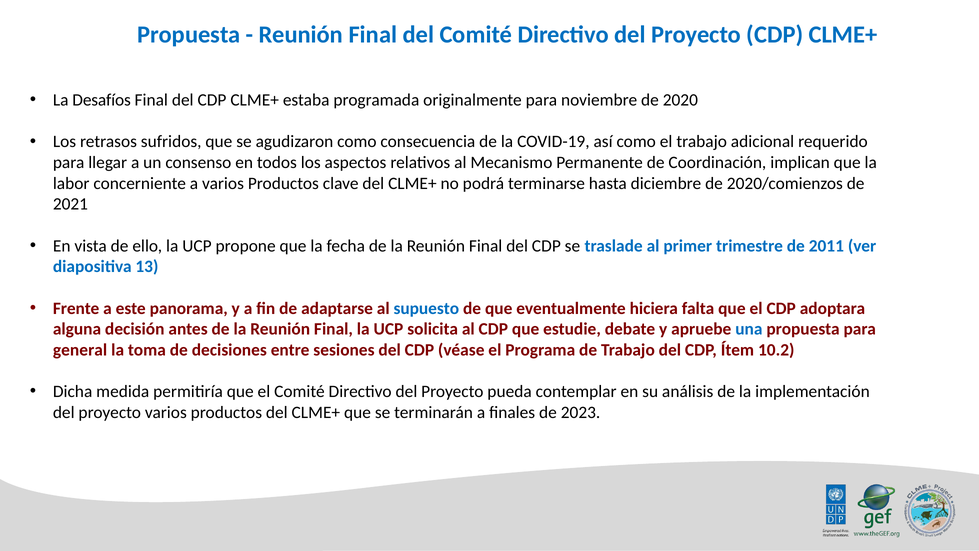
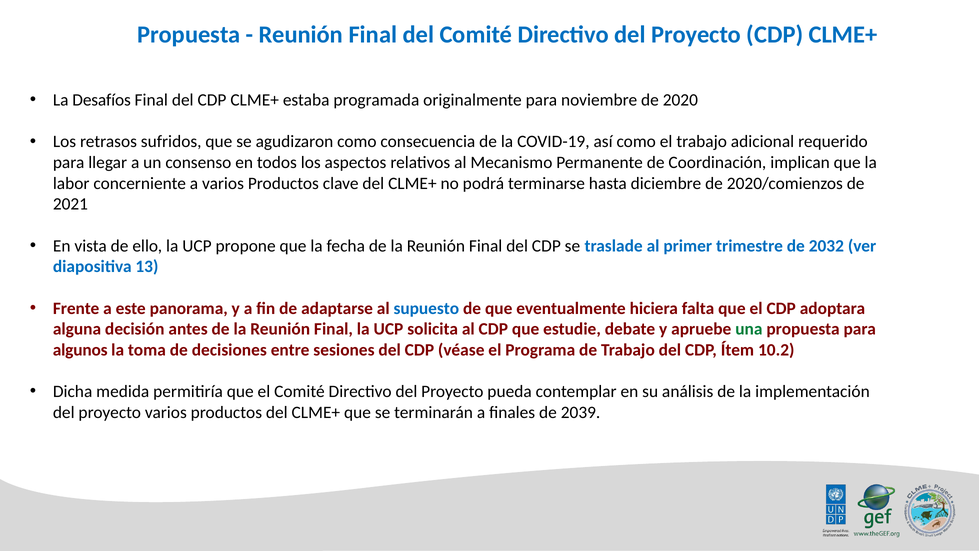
2011: 2011 -> 2032
una colour: blue -> green
general: general -> algunos
2023: 2023 -> 2039
